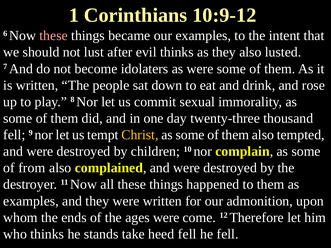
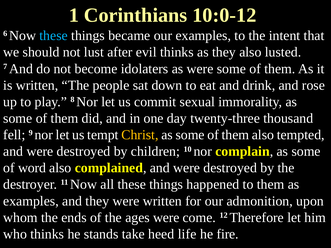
10:9-12: 10:9-12 -> 10:0-12
these at (54, 36) colour: pink -> light blue
from: from -> word
heed fell: fell -> life
he fell: fell -> fire
